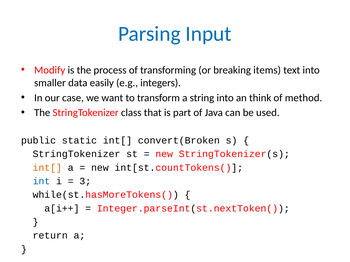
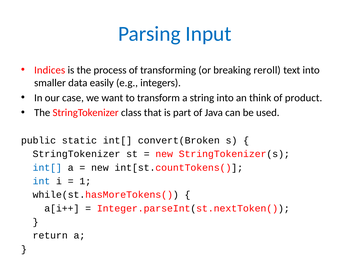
Modify: Modify -> Indices
items: items -> reroll
method: method -> product
int[ at (47, 168) colour: orange -> blue
3: 3 -> 1
